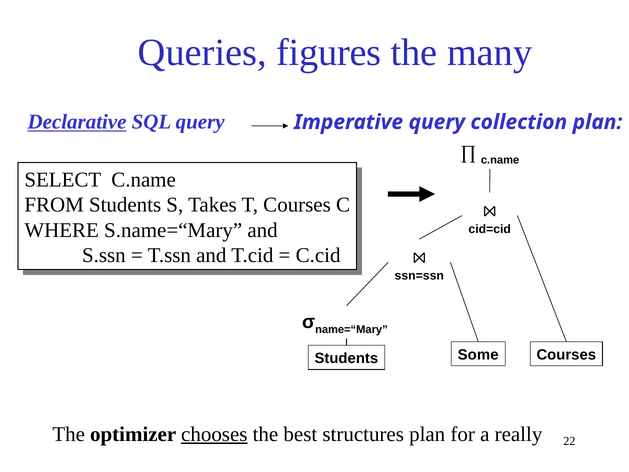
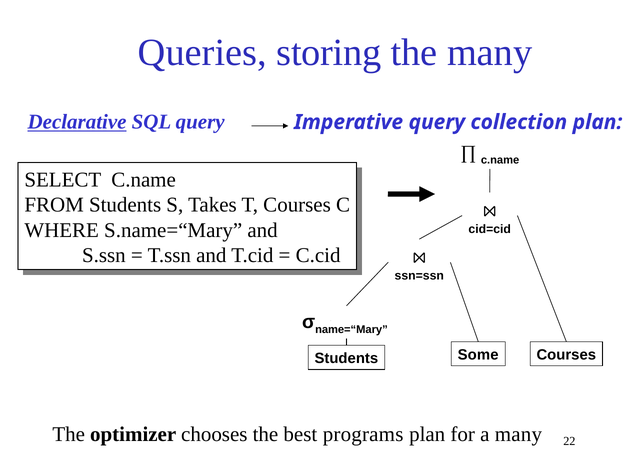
figures: figures -> storing
chooses underline: present -> none
structures: structures -> programs
a really: really -> many
